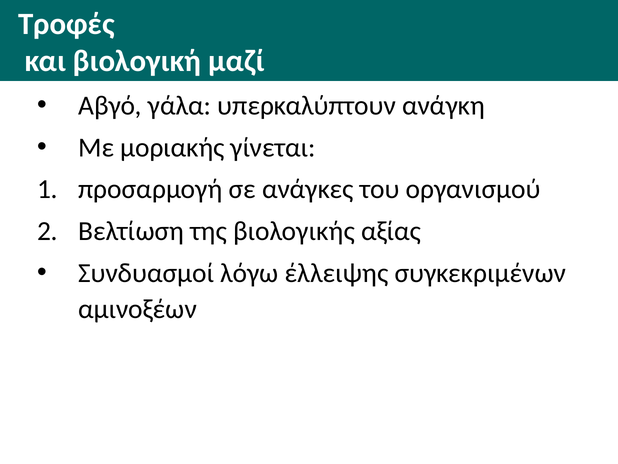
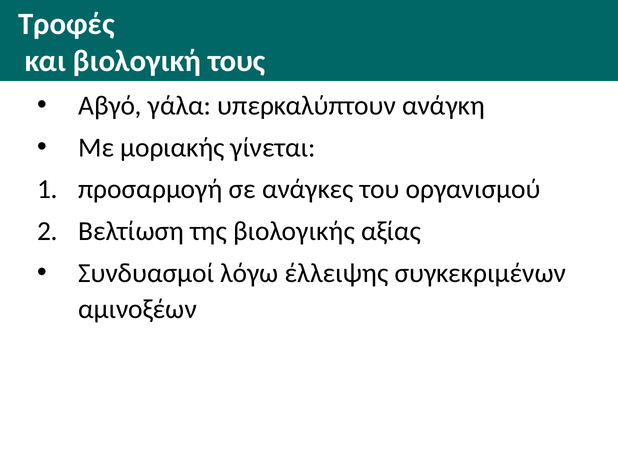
μαζί: μαζί -> τους
